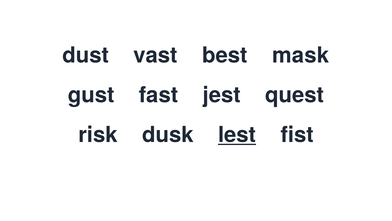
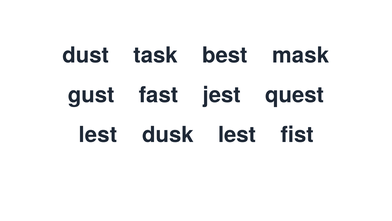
vast: vast -> task
risk at (98, 135): risk -> lest
lest at (237, 135) underline: present -> none
